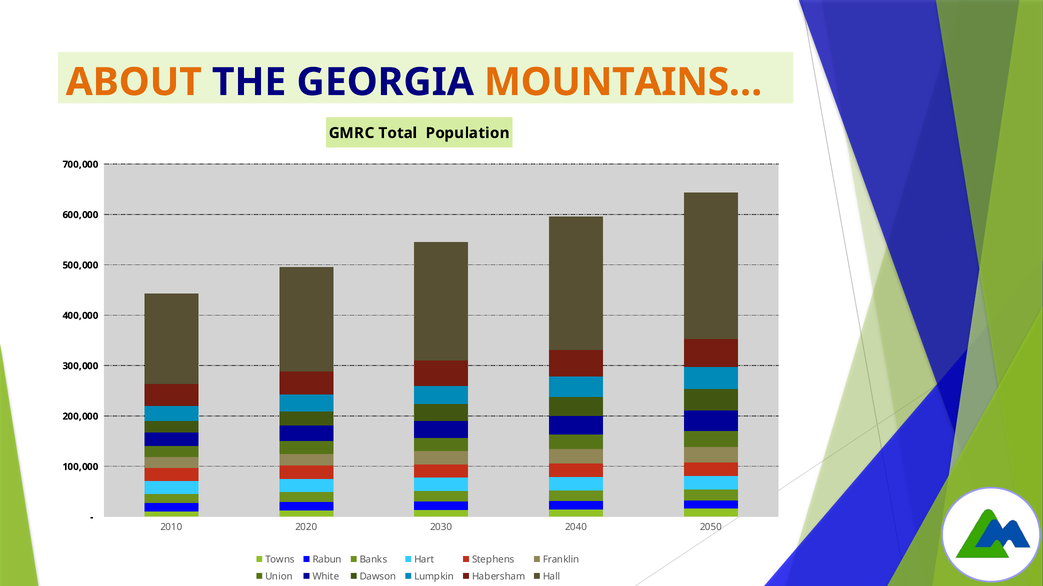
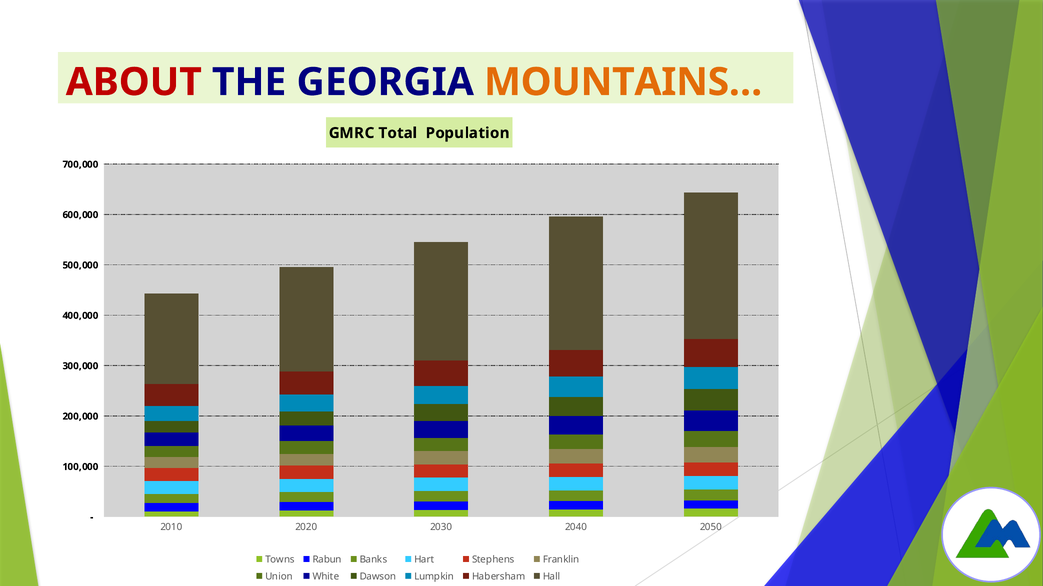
ABOUT colour: orange -> red
